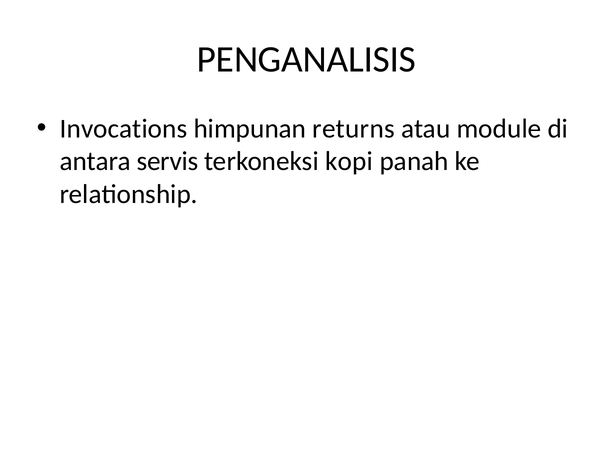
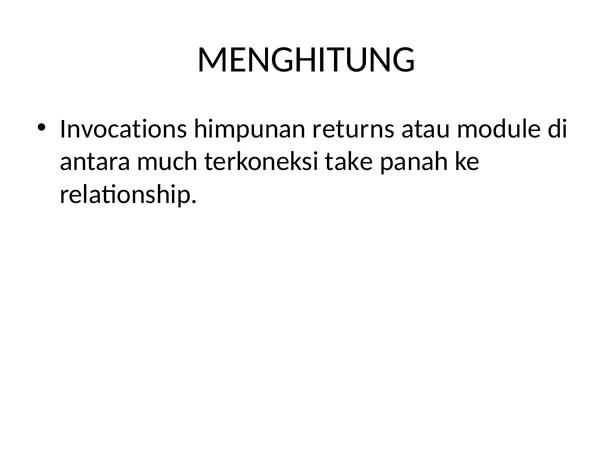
PENGANALISIS: PENGANALISIS -> MENGHITUNG
servis: servis -> much
kopi: kopi -> take
